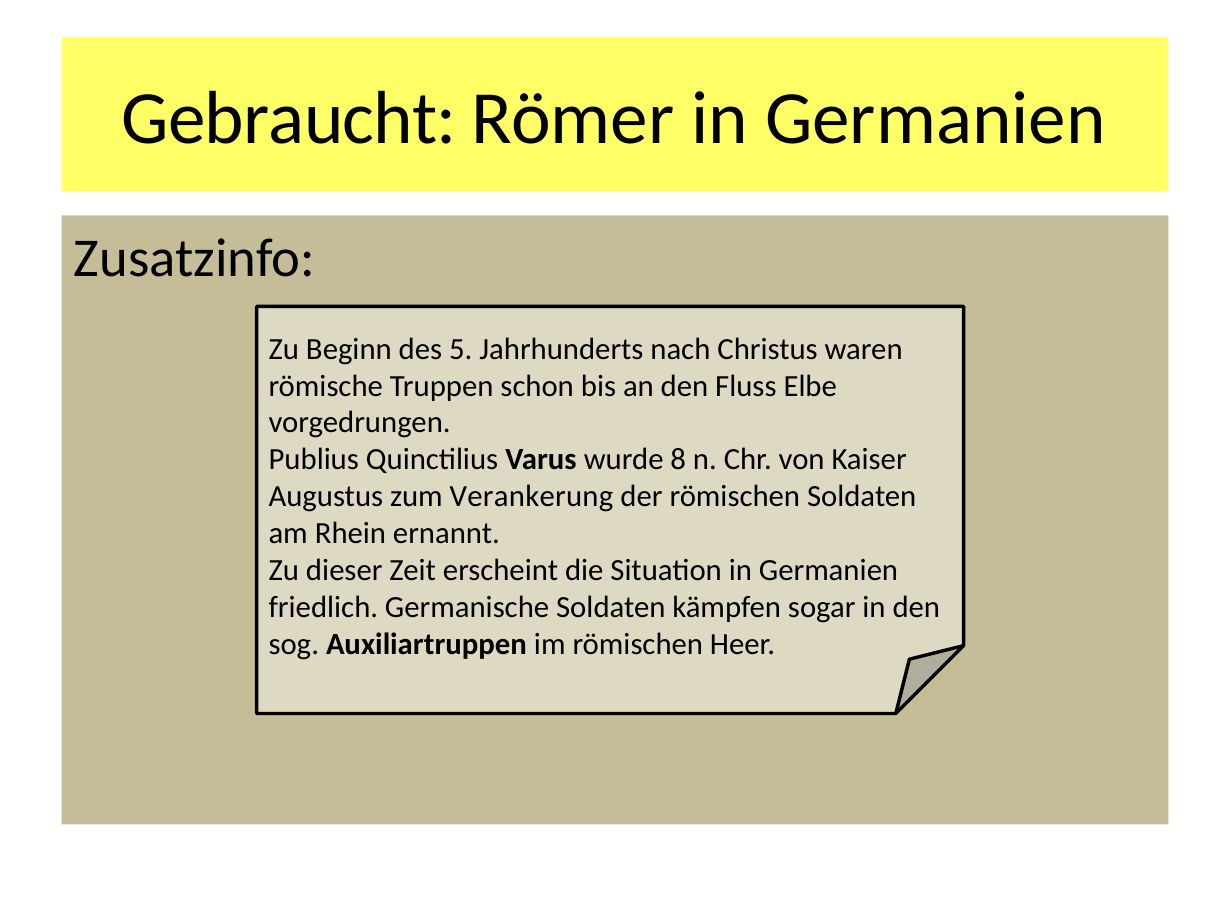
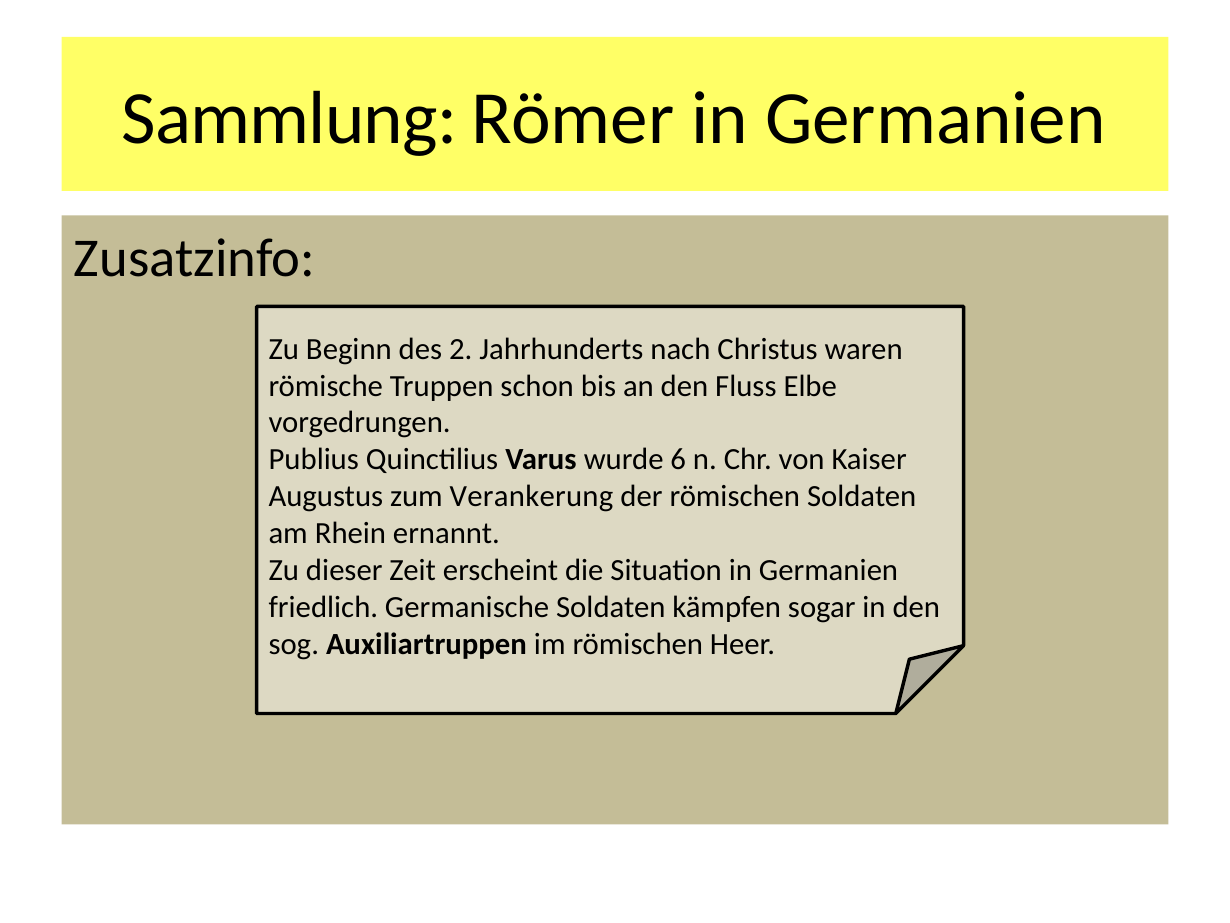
Gebraucht: Gebraucht -> Sammlung
5: 5 -> 2
8: 8 -> 6
